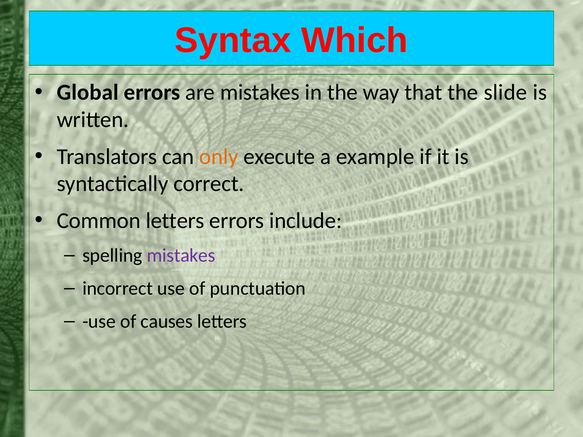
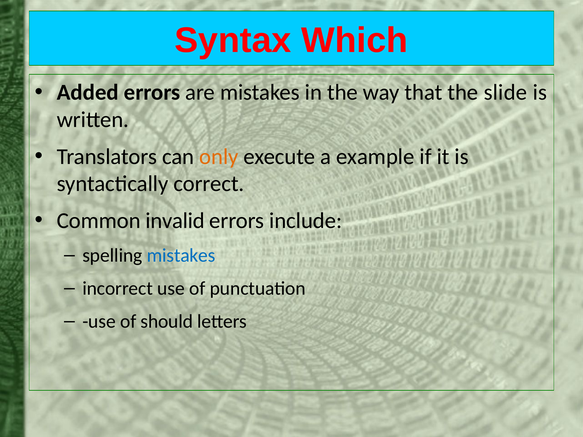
Global: Global -> Added
Common letters: letters -> invalid
mistakes at (181, 256) colour: purple -> blue
causes: causes -> should
